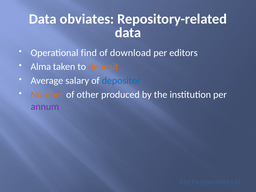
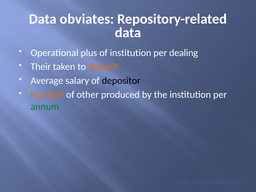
find: find -> plus
of download: download -> institution
editors: editors -> dealing
Alma: Alma -> Their
depositor colour: blue -> black
annum colour: purple -> green
